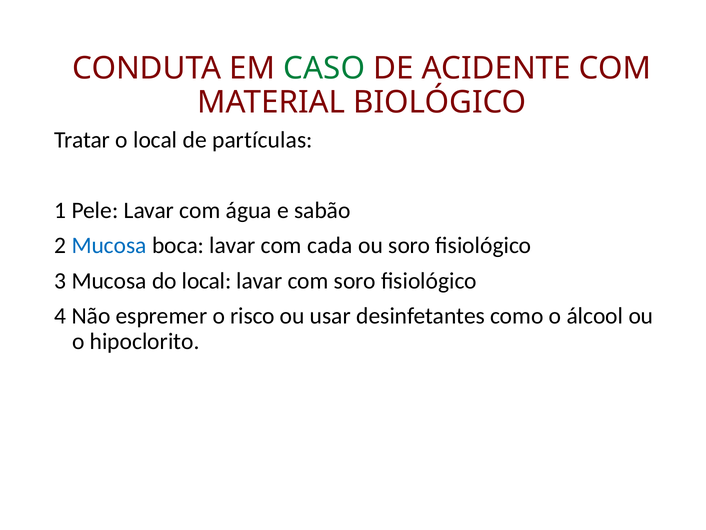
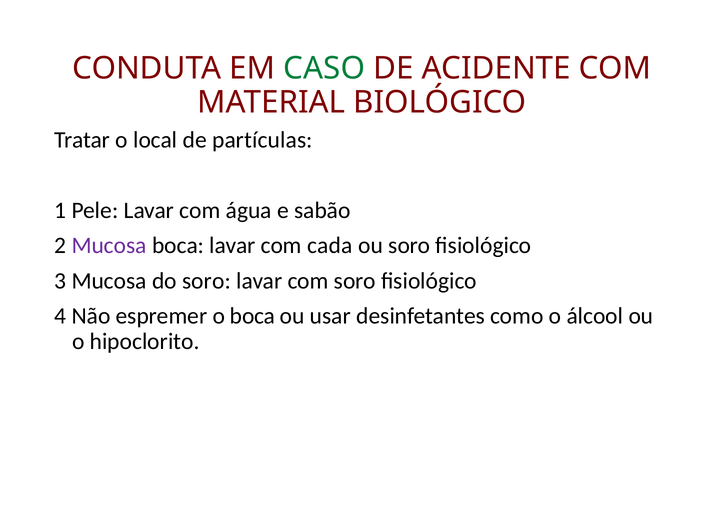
Mucosa at (109, 245) colour: blue -> purple
do local: local -> soro
o risco: risco -> boca
